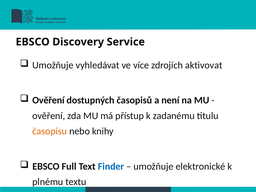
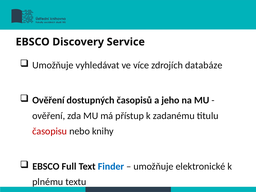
aktivovat: aktivovat -> databáze
není: není -> jeho
časopisu colour: orange -> red
